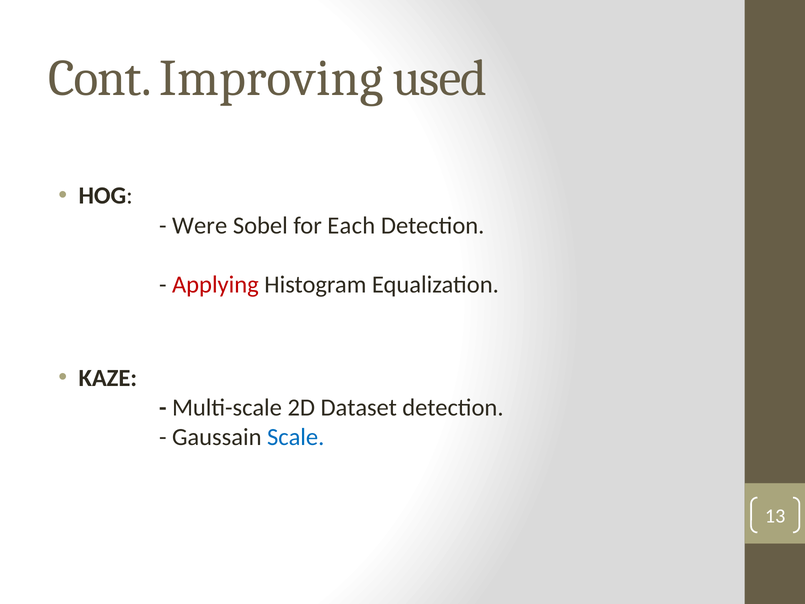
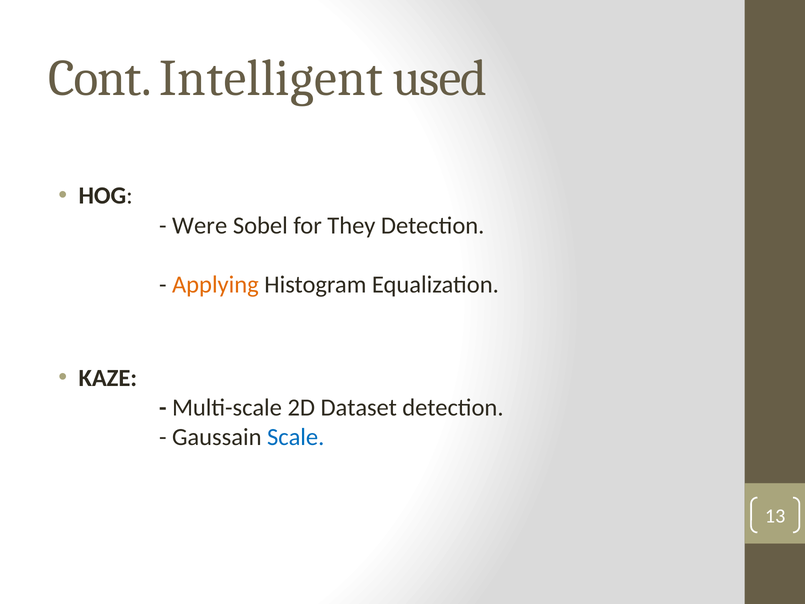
Improving: Improving -> Intelligent
Each: Each -> They
Applying colour: red -> orange
